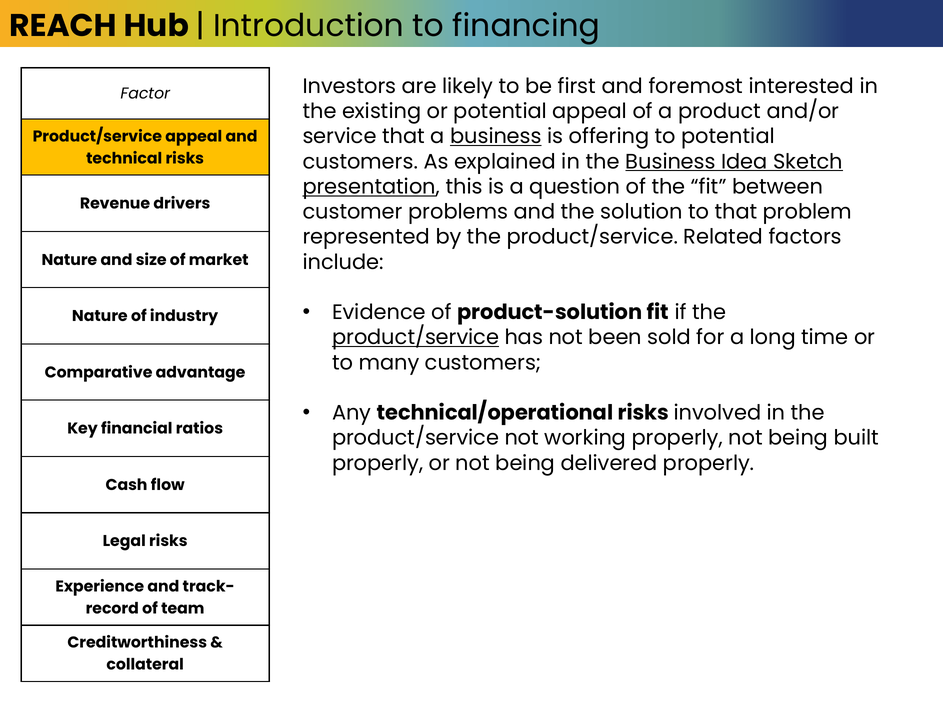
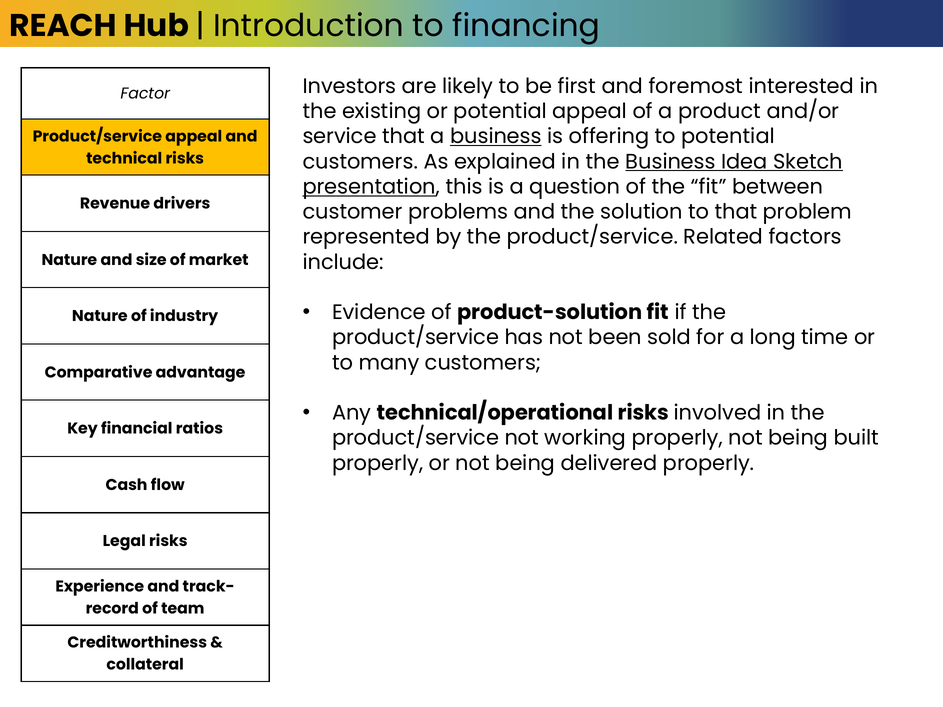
product/service at (416, 338) underline: present -> none
